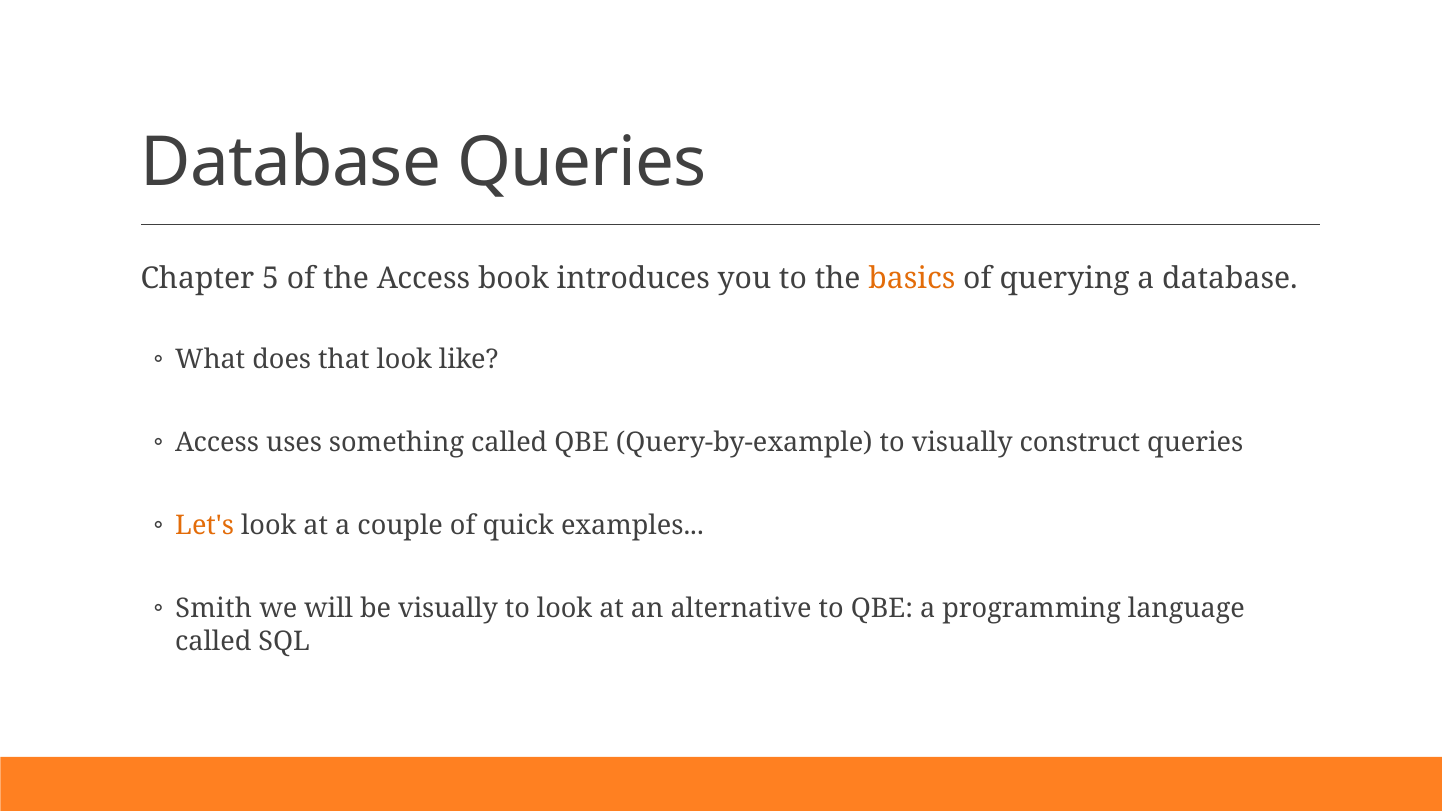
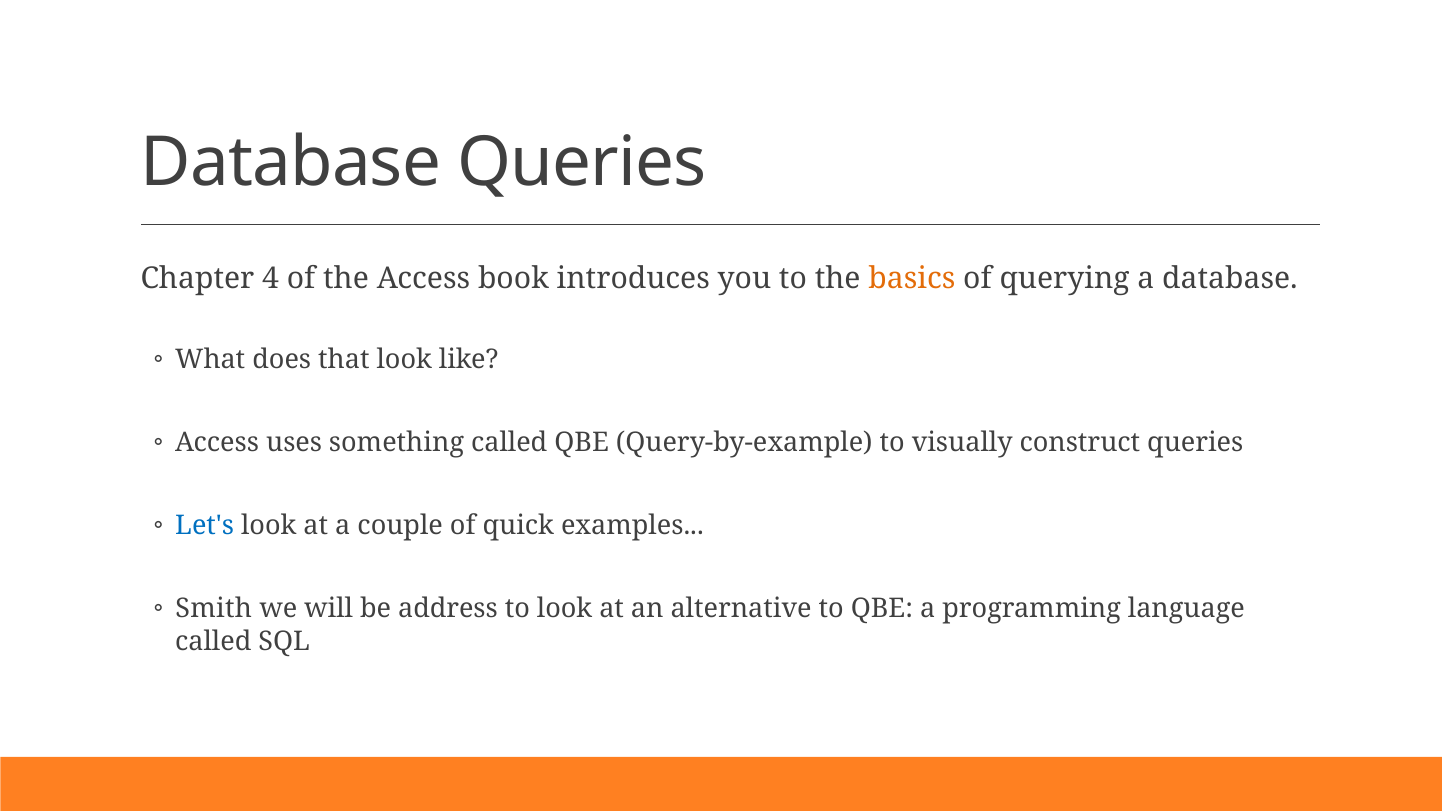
5: 5 -> 4
Let's colour: orange -> blue
be visually: visually -> address
